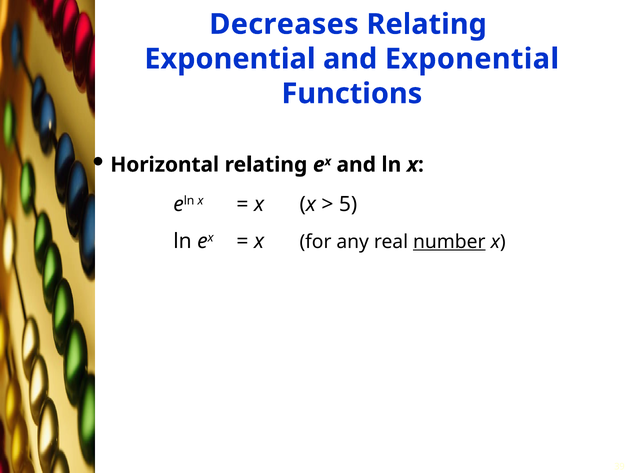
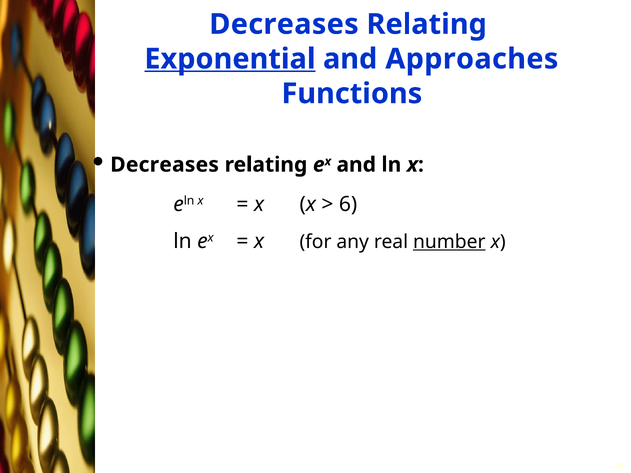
Exponential at (230, 59) underline: none -> present
and Exponential: Exponential -> Approaches
Horizontal at (165, 165): Horizontal -> Decreases
5: 5 -> 6
